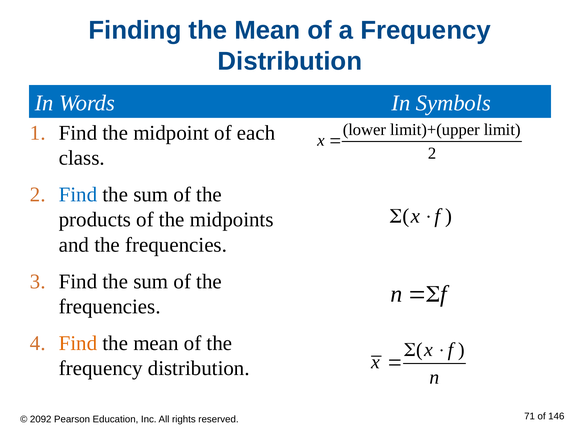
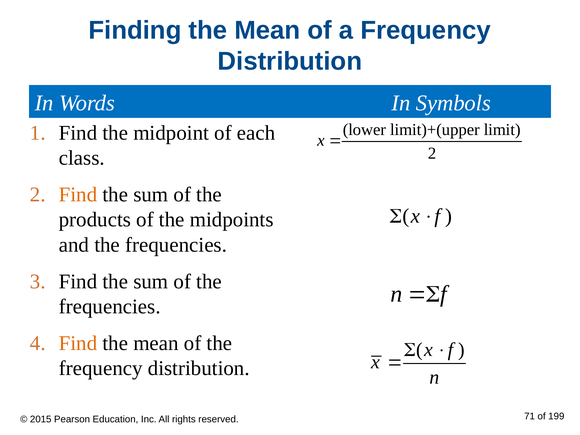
Find at (78, 195) colour: blue -> orange
146: 146 -> 199
2092: 2092 -> 2015
